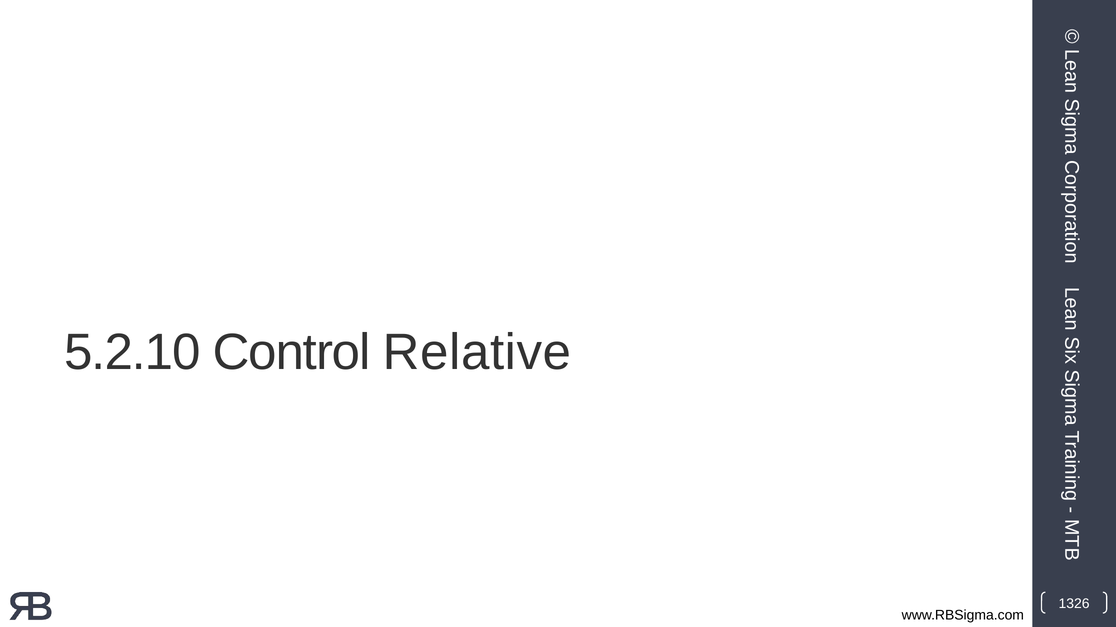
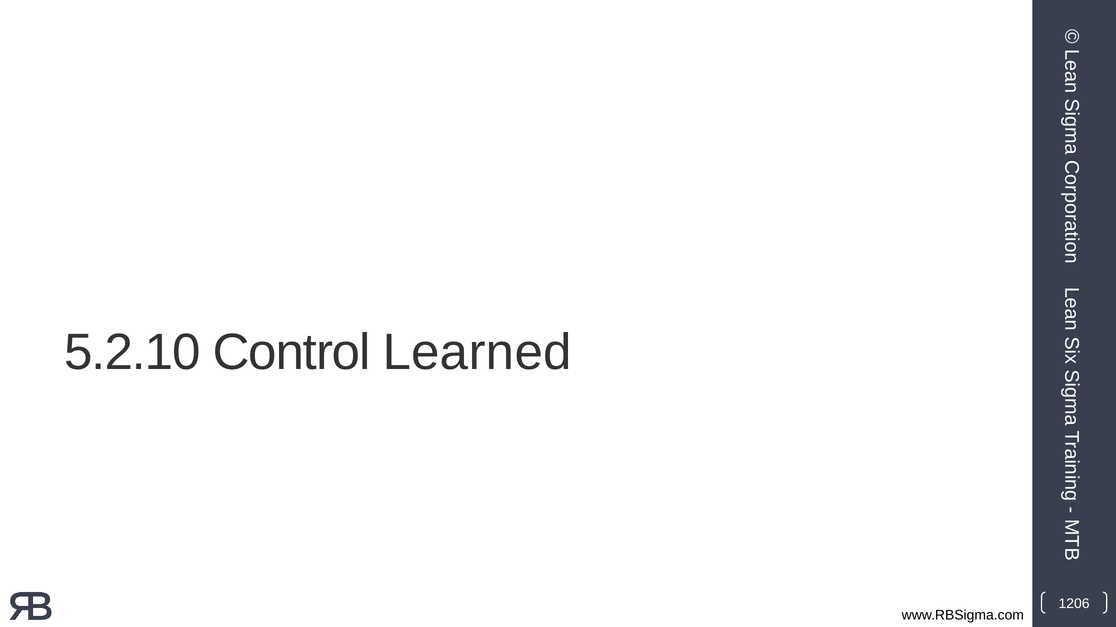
Relative: Relative -> Learned
1326: 1326 -> 1206
